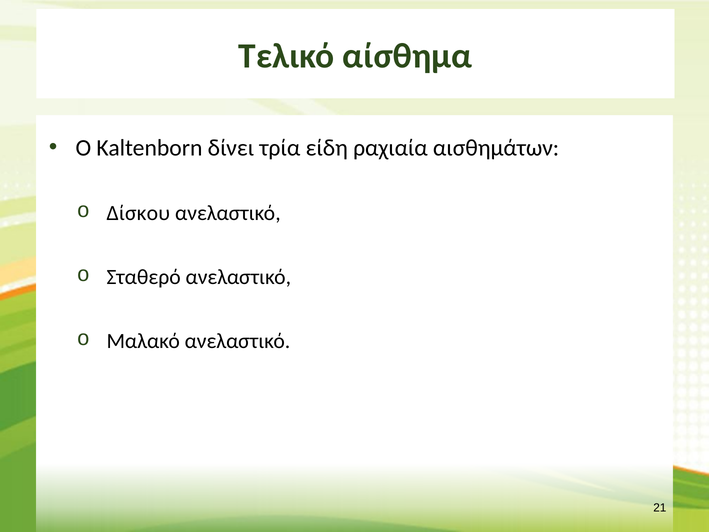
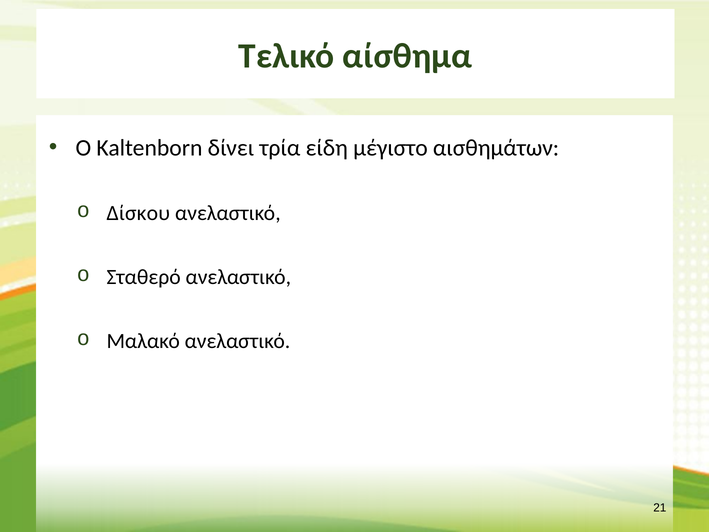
ραχιαία: ραχιαία -> μέγιστο
